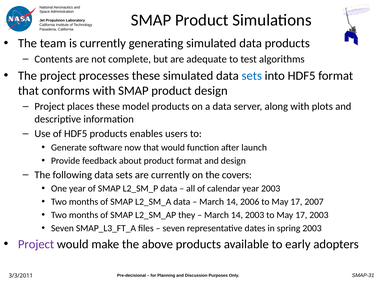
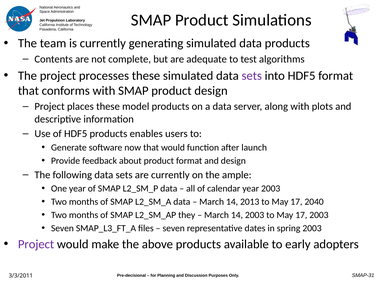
sets at (252, 76) colour: blue -> purple
covers: covers -> ample
2006: 2006 -> 2013
2007: 2007 -> 2040
